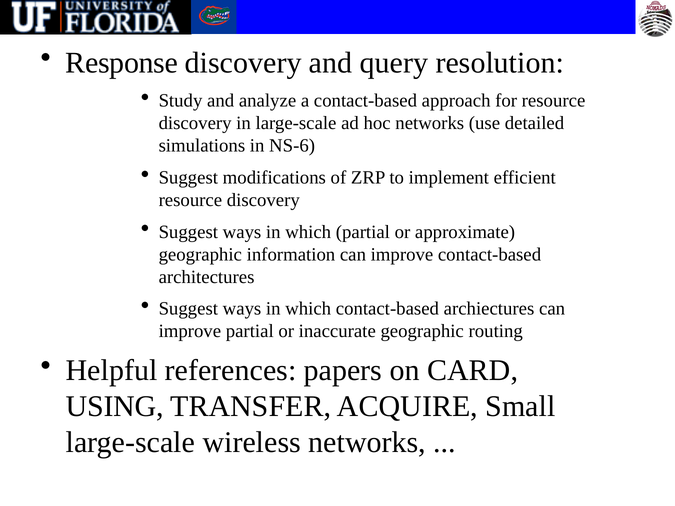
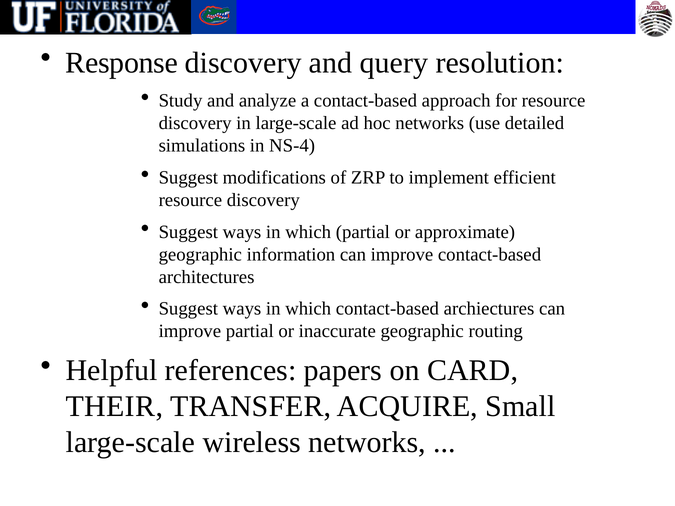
NS-6: NS-6 -> NS-4
USING: USING -> THEIR
